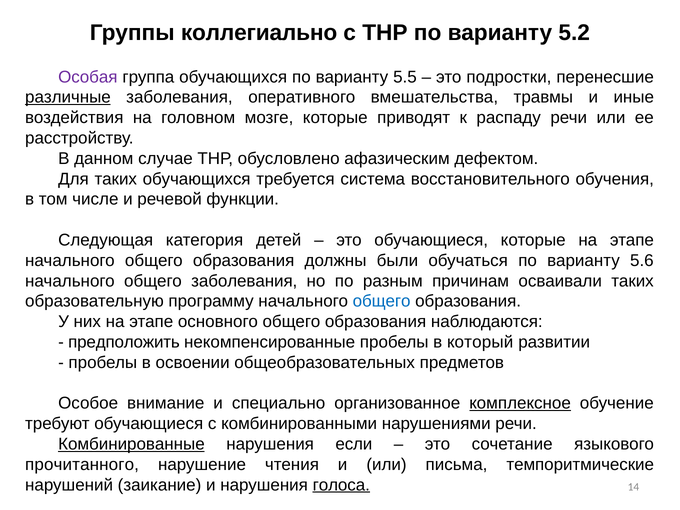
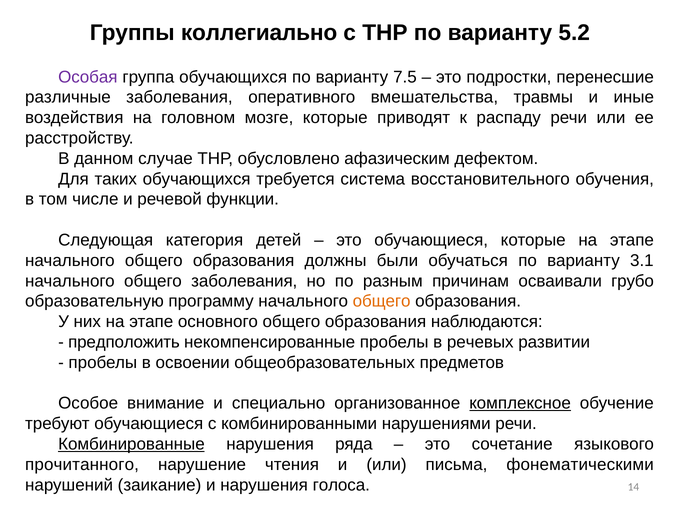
5.5: 5.5 -> 7.5
различные underline: present -> none
5.6: 5.6 -> 3.1
осваивали таких: таких -> грубо
общего at (382, 301) colour: blue -> orange
который: который -> речевых
если: если -> ряда
темпоритмические: темпоритмические -> фонематическими
голоса underline: present -> none
